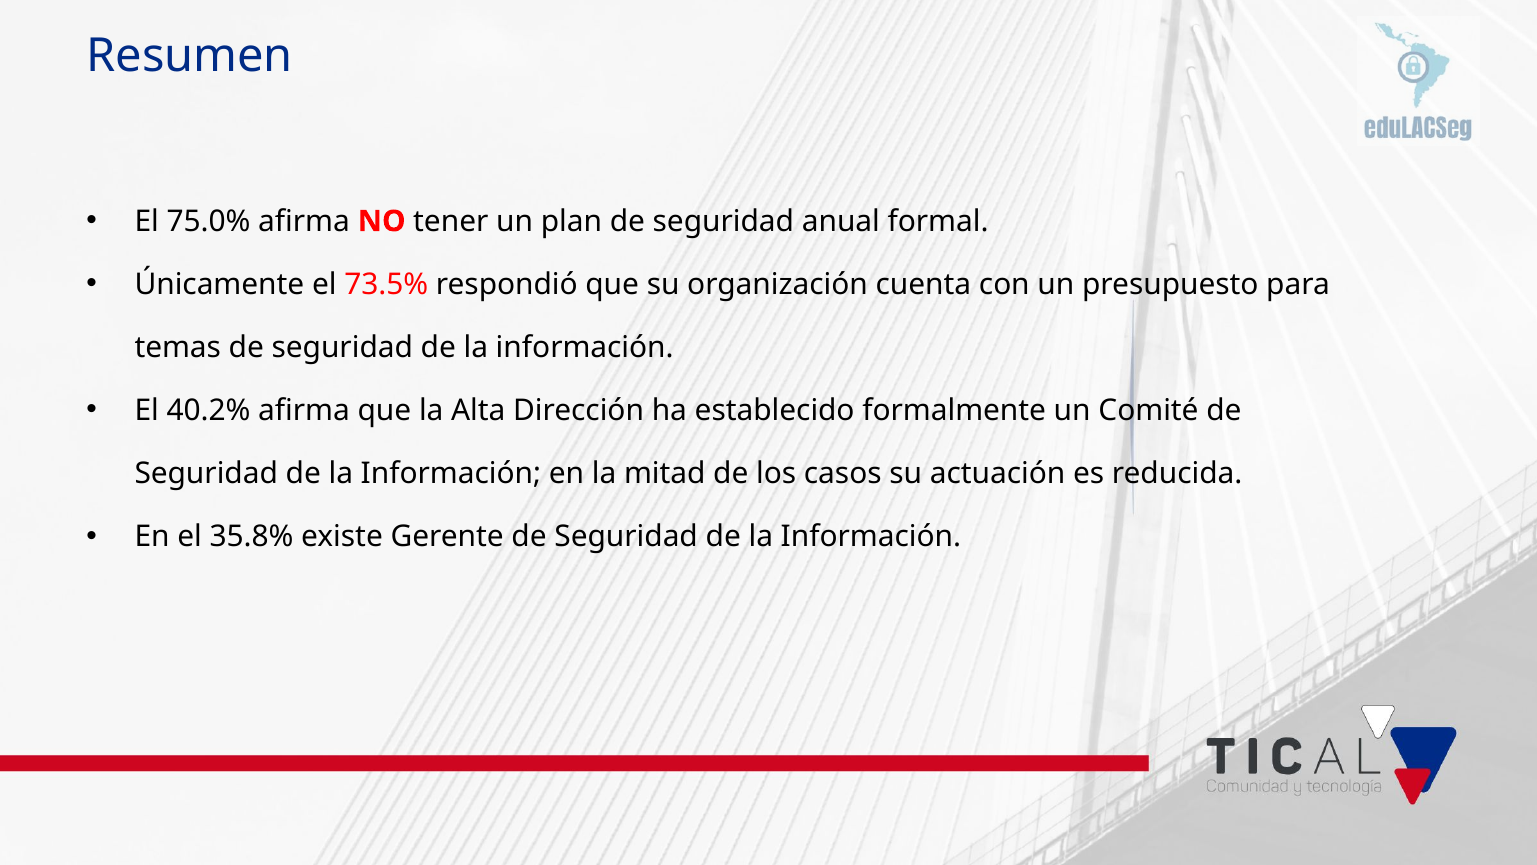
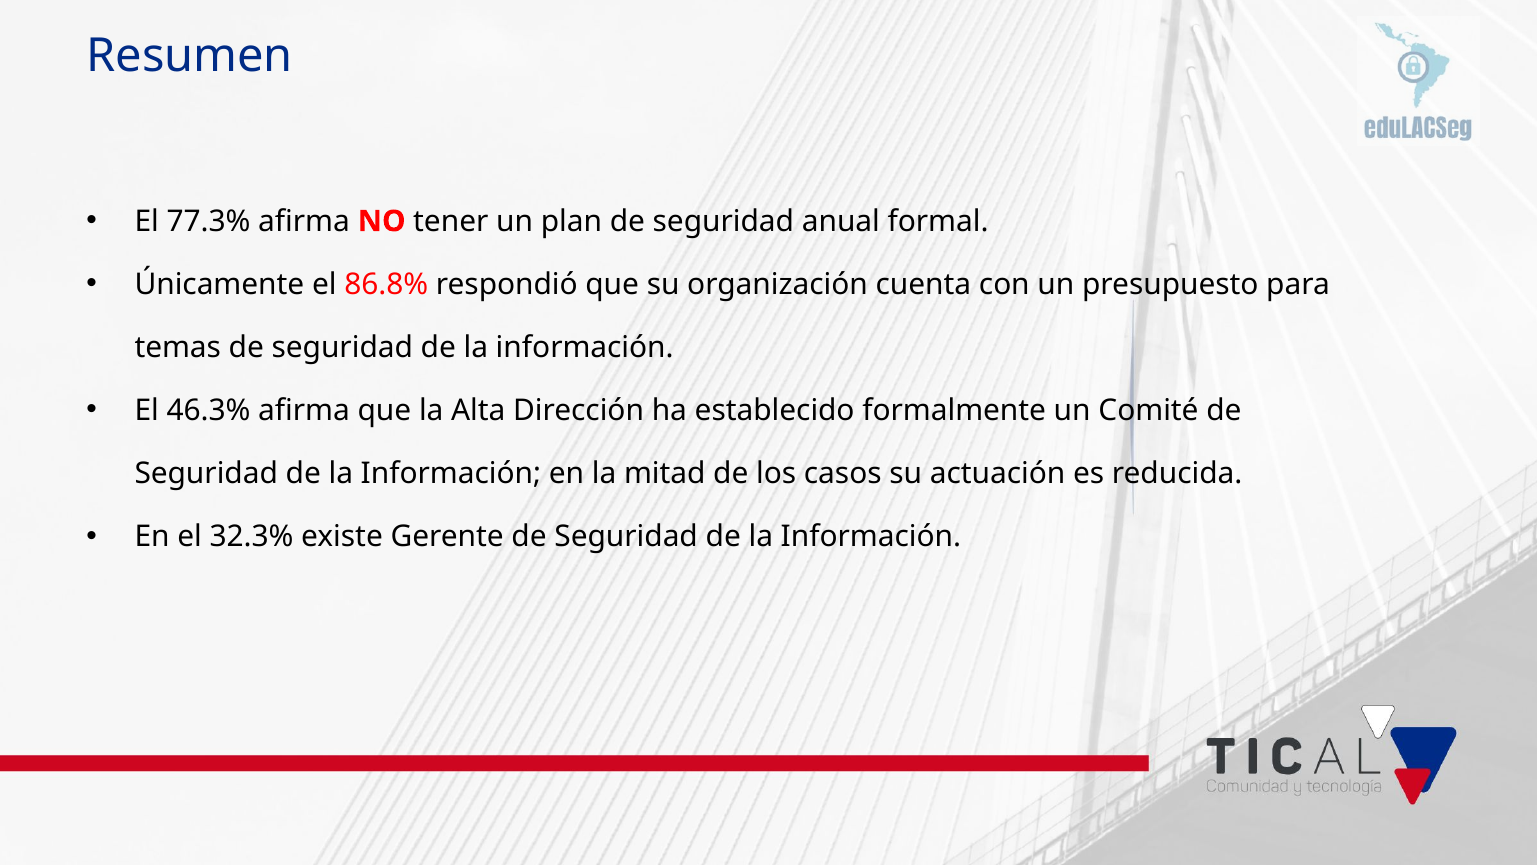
75.0%: 75.0% -> 77.3%
73.5%: 73.5% -> 86.8%
40.2%: 40.2% -> 46.3%
35.8%: 35.8% -> 32.3%
